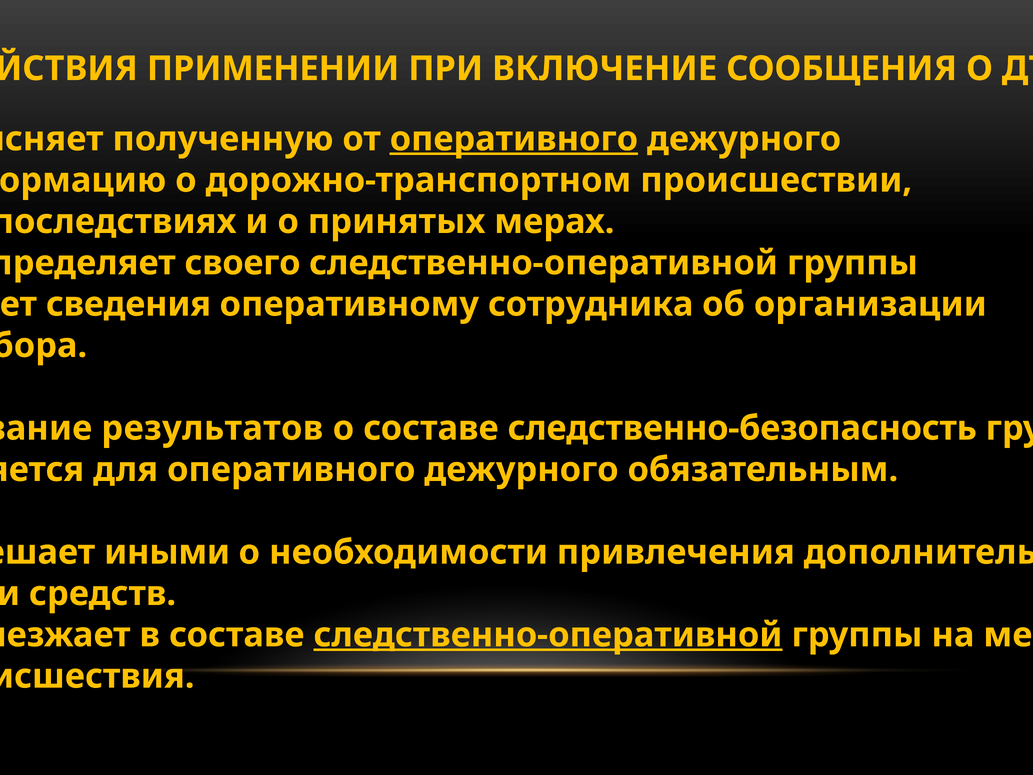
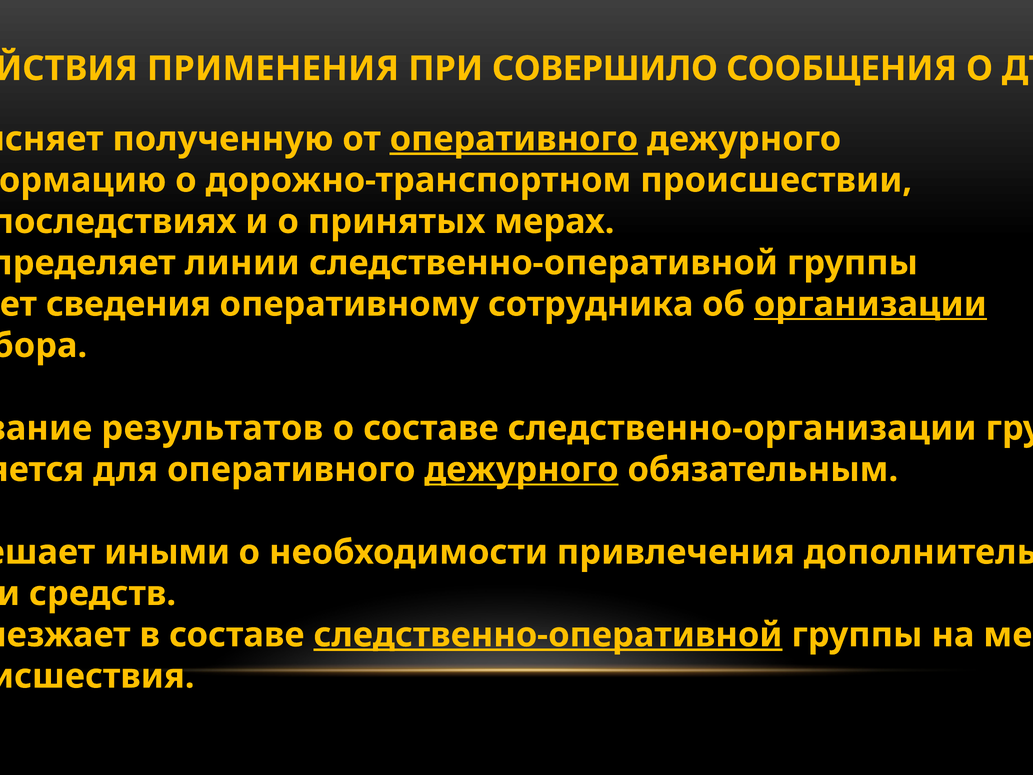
ПРИМЕНЕНИИ: ПРИМЕНЕНИИ -> ПРИМЕНЕНИЯ
ВКЛЮЧЕНИЕ: ВКЛЮЧЕНИЕ -> СОВЕРШИЛО
своего: своего -> линии
организации underline: none -> present
следственно-безопасность: следственно-безопасность -> следственно-организации
дежурного at (521, 469) underline: none -> present
